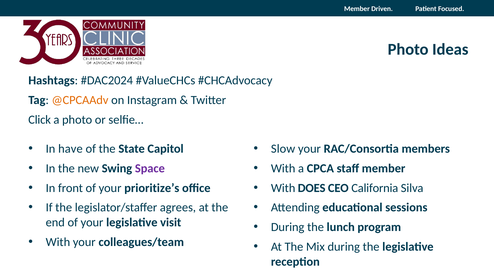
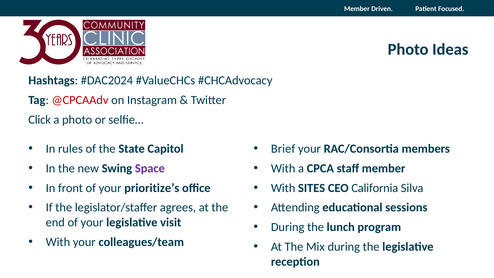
@CPCAAdv colour: orange -> red
have: have -> rules
Slow: Slow -> Brief
DOES: DOES -> SITES
